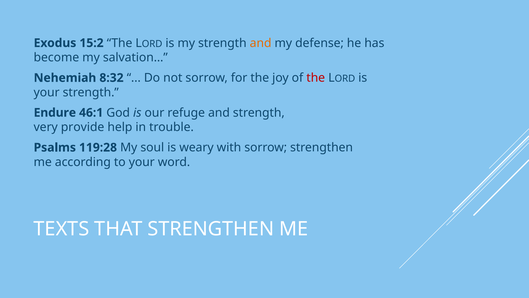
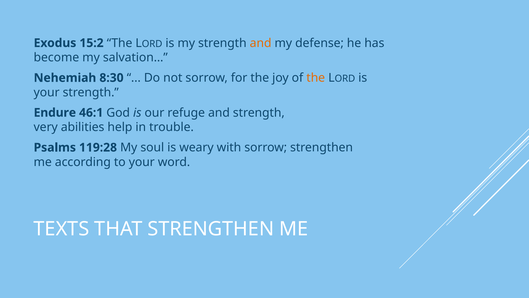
8:32: 8:32 -> 8:30
the at (316, 78) colour: red -> orange
provide: provide -> abilities
